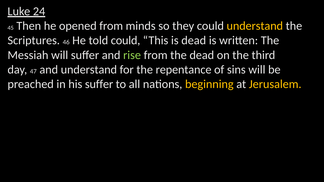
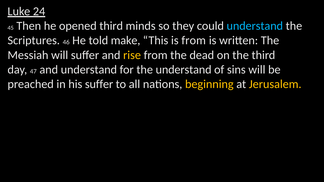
opened from: from -> third
understand at (255, 26) colour: yellow -> light blue
told could: could -> make
is dead: dead -> from
rise colour: light green -> yellow
the repentance: repentance -> understand
